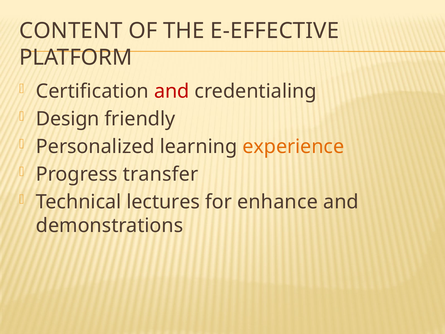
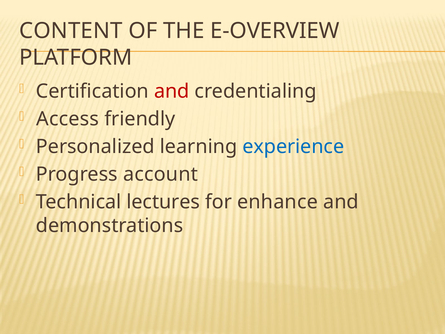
E-EFFECTIVE: E-EFFECTIVE -> E-OVERVIEW
Design: Design -> Access
experience colour: orange -> blue
transfer: transfer -> account
